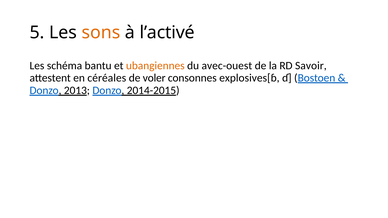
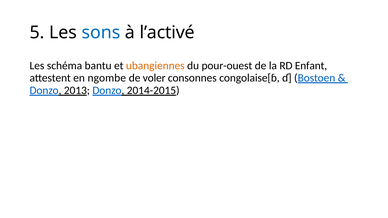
sons colour: orange -> blue
avec-ouest: avec-ouest -> pour-ouest
Savoir: Savoir -> Enfant
céréales: céréales -> ngombe
explosives[ɓ: explosives[ɓ -> congolaise[ɓ
